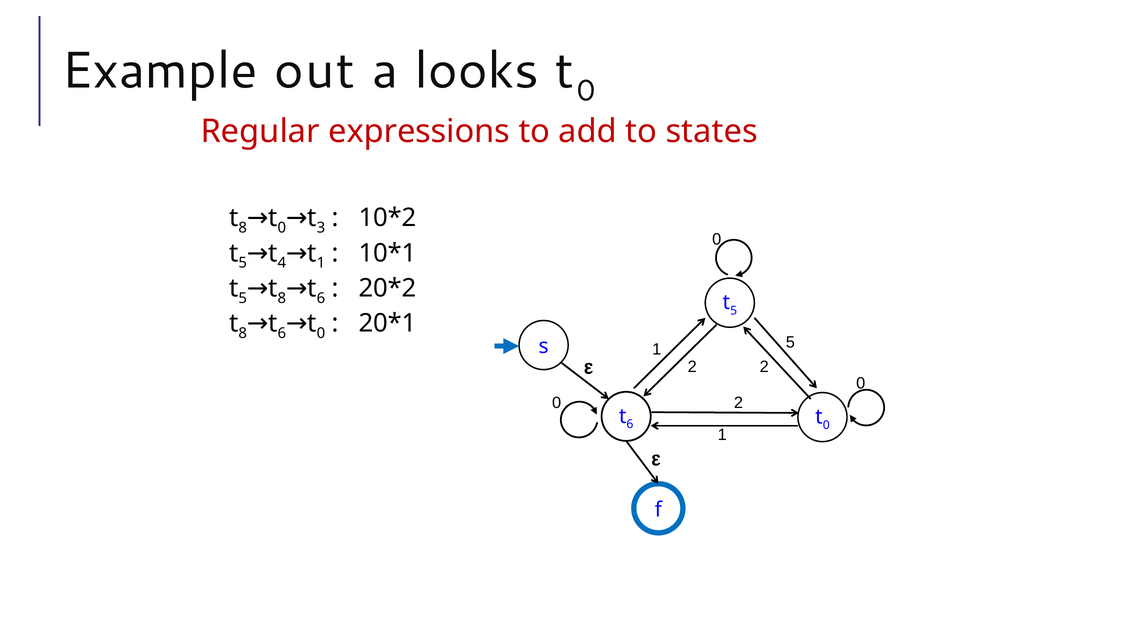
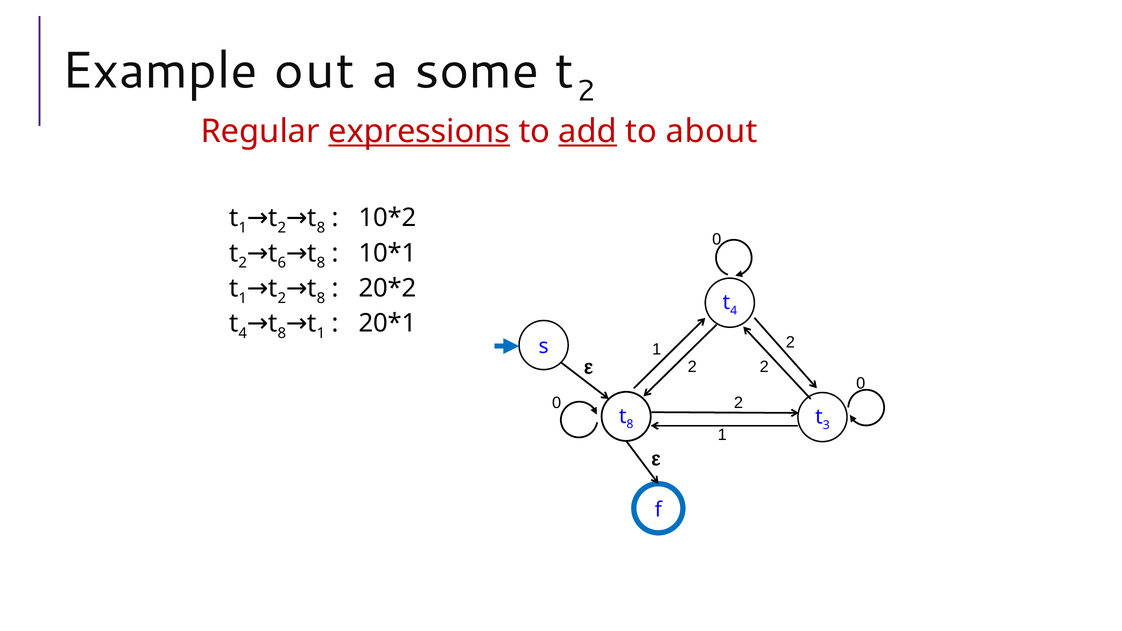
looks: looks -> some
0 at (586, 91): 0 -> 2
expressions underline: none -> present
add underline: none -> present
states: states -> about
0 at (282, 228): 0 -> 2
3 at (321, 228): 3 -> 8
8 at (243, 228): 8 -> 1
4: 4 -> 6
1 at (321, 263): 1 -> 8
5 at (243, 263): 5 -> 2
8 at (282, 298): 8 -> 2
6 at (321, 298): 6 -> 8
5 at (243, 298): 5 -> 1
5 at (734, 311): 5 -> 4
6 at (282, 333): 6 -> 8
0 at (321, 333): 0 -> 1
8 at (243, 333): 8 -> 4
5 at (790, 342): 5 -> 2
6 at (630, 424): 6 -> 8
0 at (826, 425): 0 -> 3
